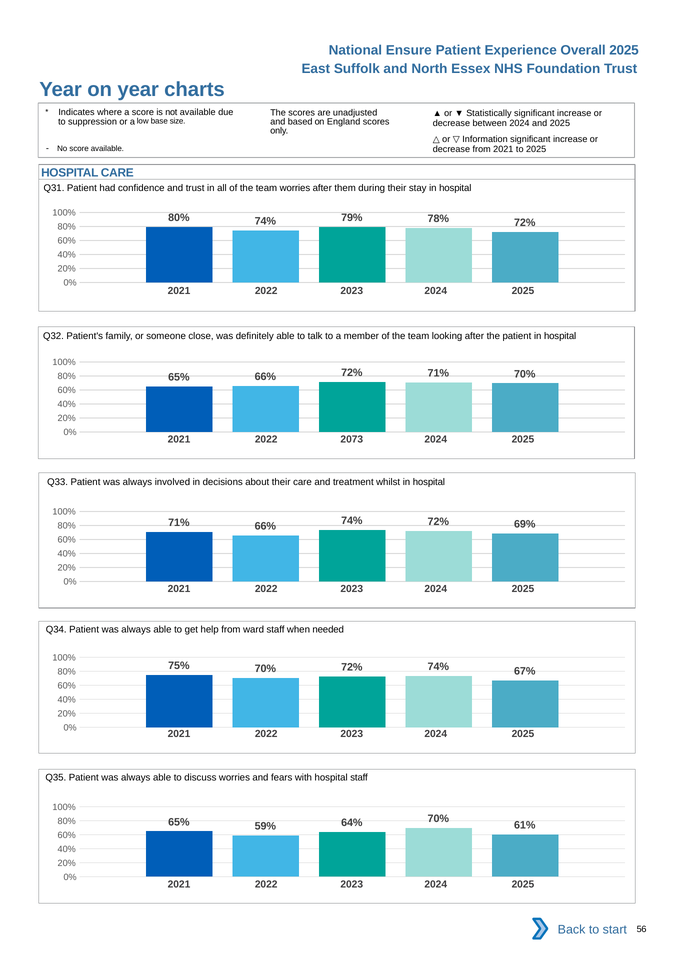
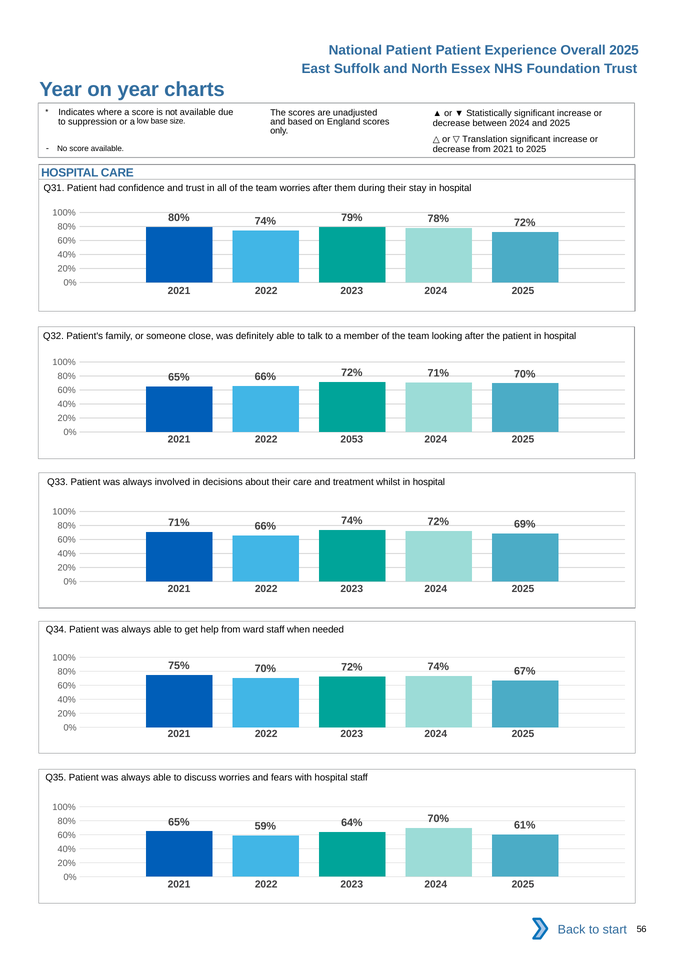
National Ensure: Ensure -> Patient
Information: Information -> Translation
2073: 2073 -> 2053
